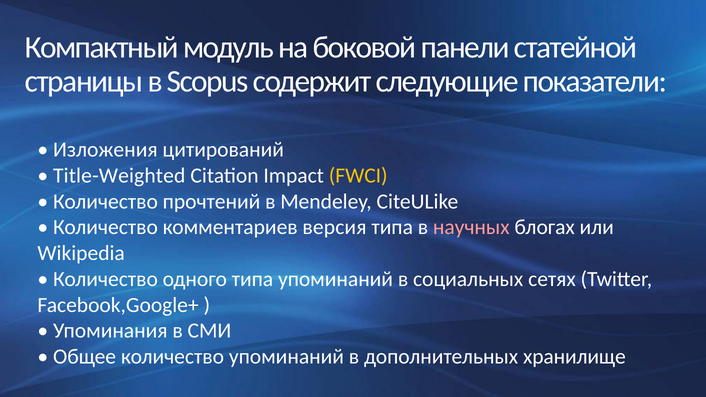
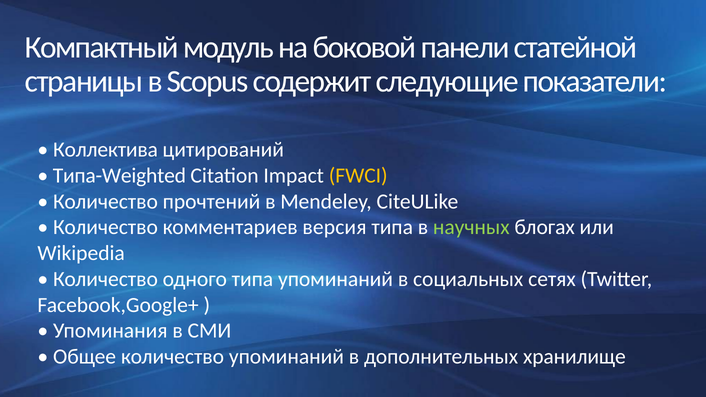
Изложения: Изложения -> Коллектива
Title-Weighted: Title-Weighted -> Типа-Weighted
научных colour: pink -> light green
